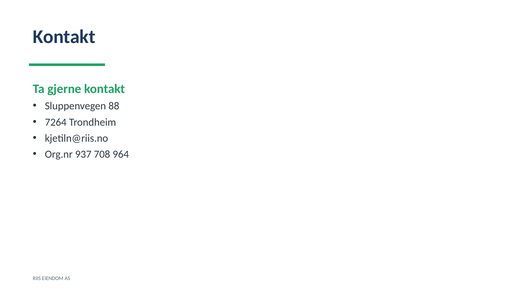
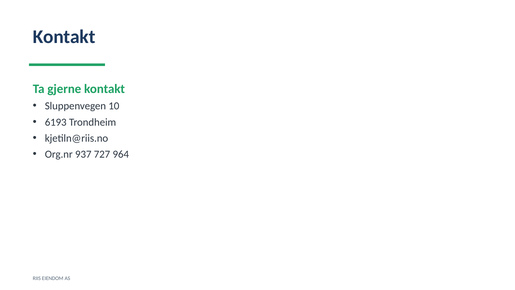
88: 88 -> 10
7264: 7264 -> 6193
708: 708 -> 727
